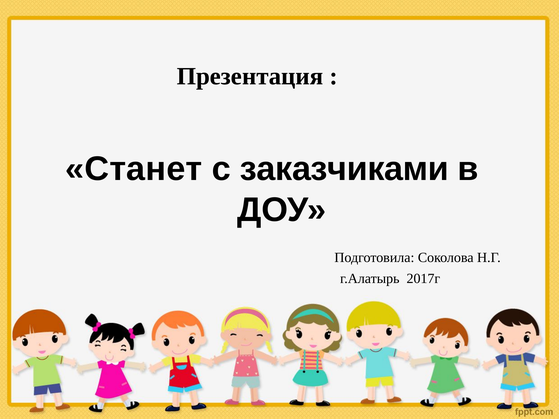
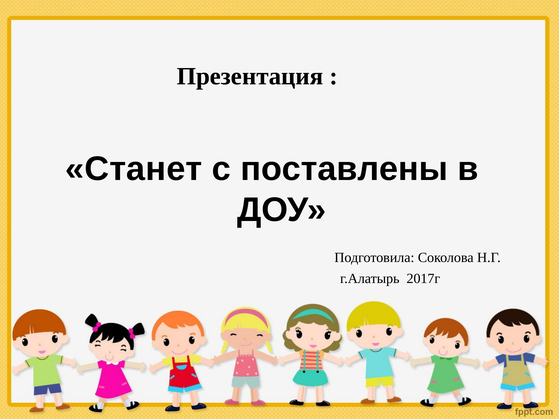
заказчиками: заказчиками -> поставлены
